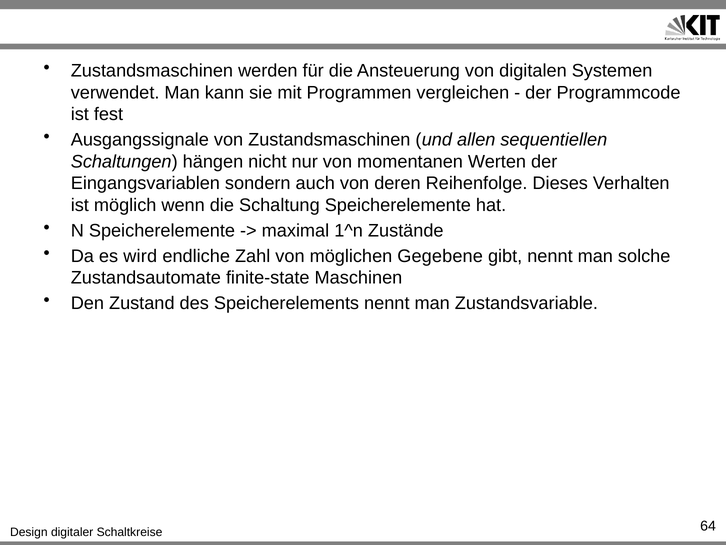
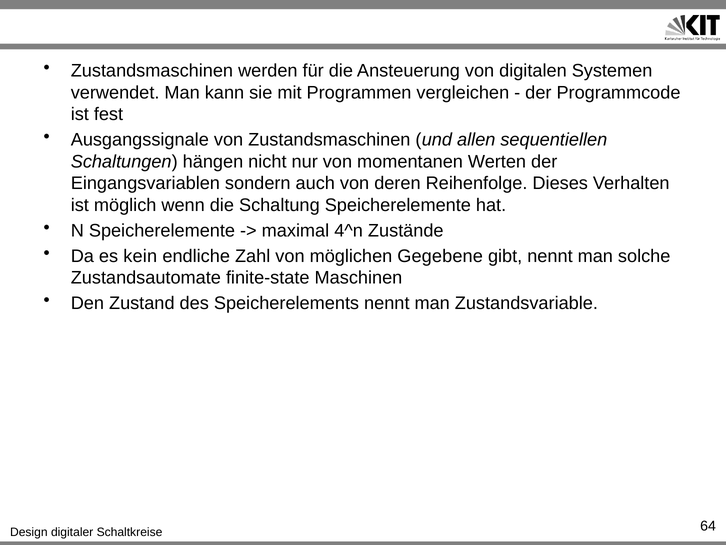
1^n: 1^n -> 4^n
wird: wird -> kein
